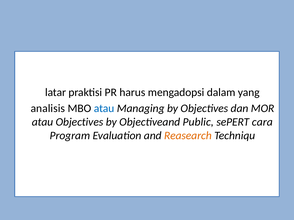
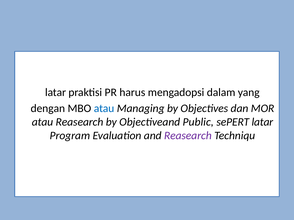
analisis: analisis -> dengan
atau Objectives: Objectives -> Reasearch
sePERT cara: cara -> latar
Reasearch at (188, 136) colour: orange -> purple
